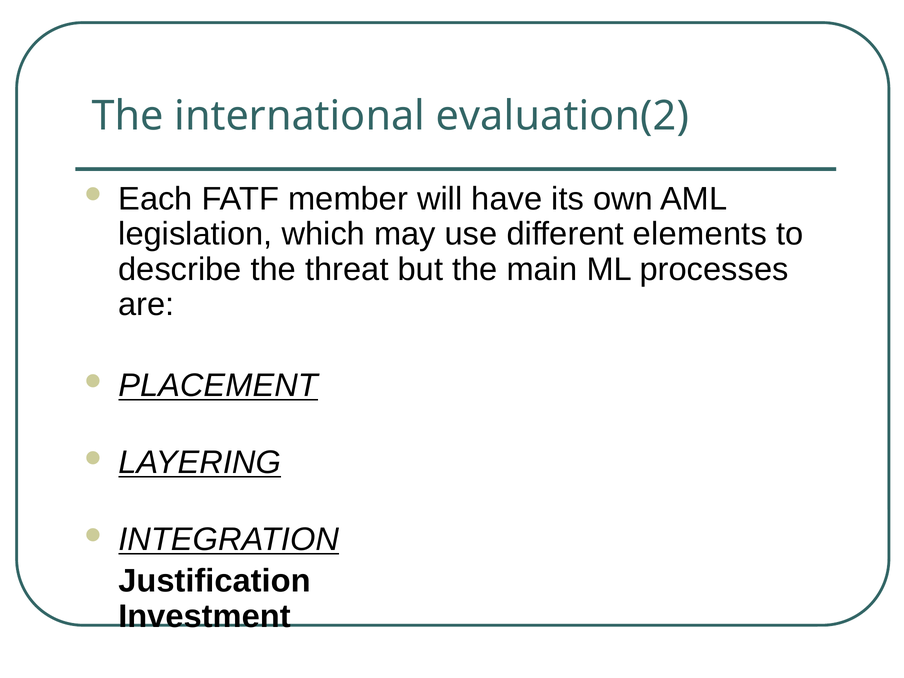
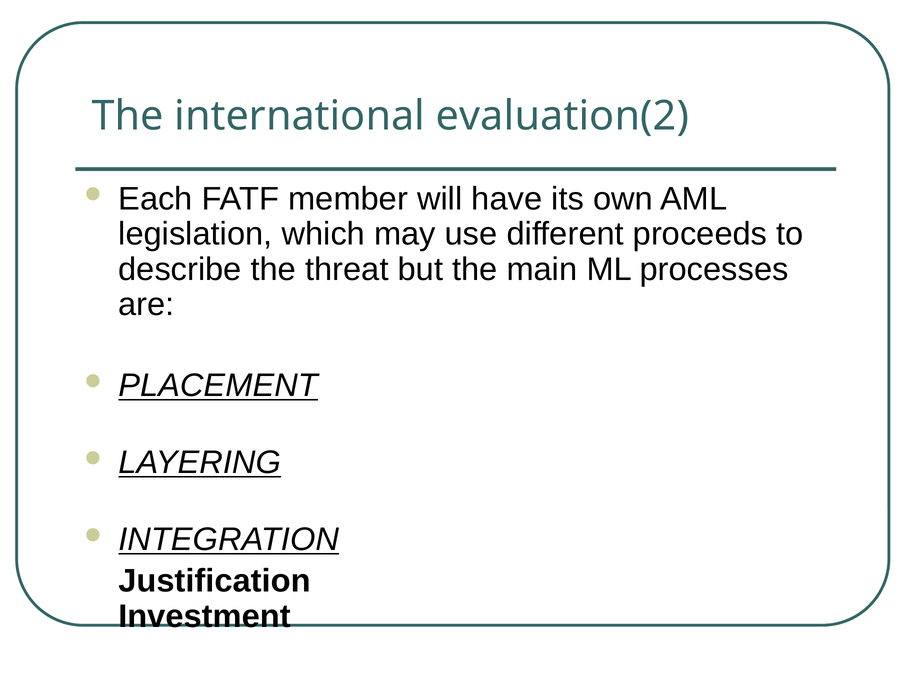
elements: elements -> proceeds
